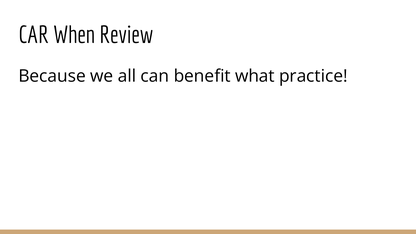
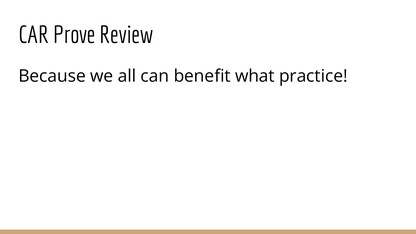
When: When -> Prove
